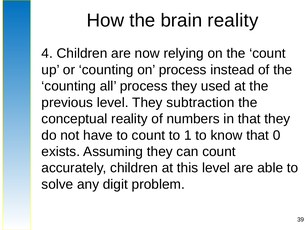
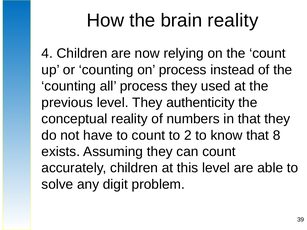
subtraction: subtraction -> authenticity
1: 1 -> 2
0: 0 -> 8
